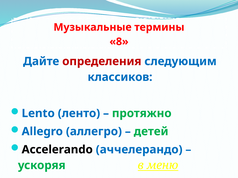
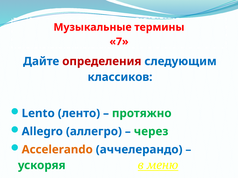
8: 8 -> 7
детей: детей -> через
Accelerando colour: black -> orange
